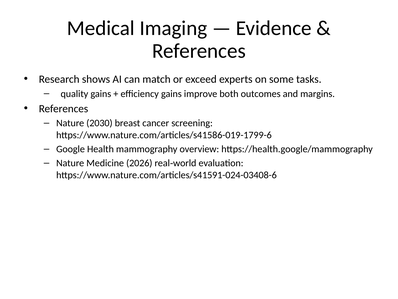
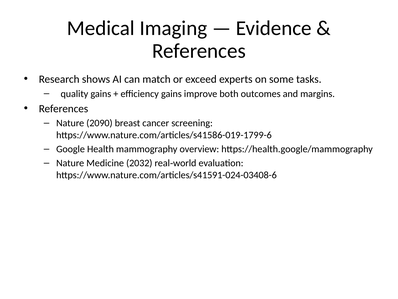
2030: 2030 -> 2090
2026: 2026 -> 2032
